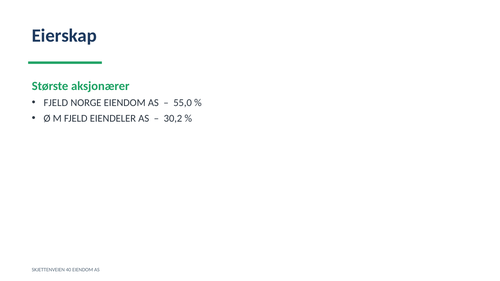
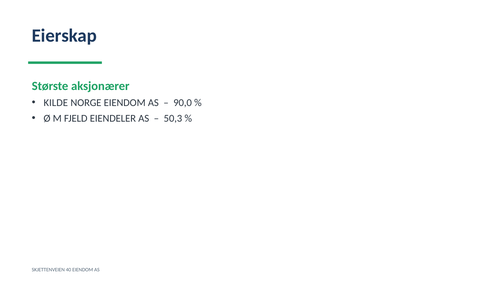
FJELD at (56, 103): FJELD -> KILDE
55,0: 55,0 -> 90,0
30,2: 30,2 -> 50,3
